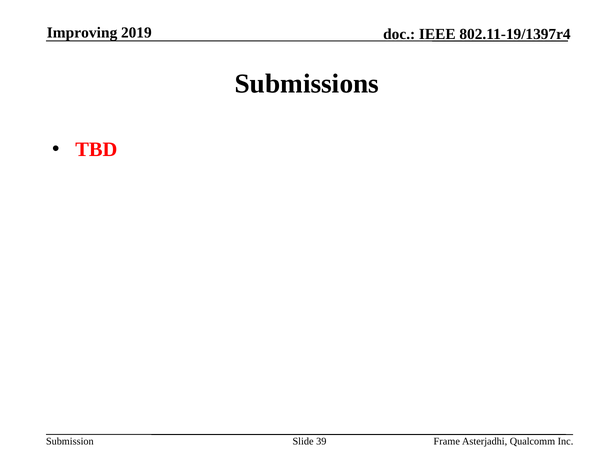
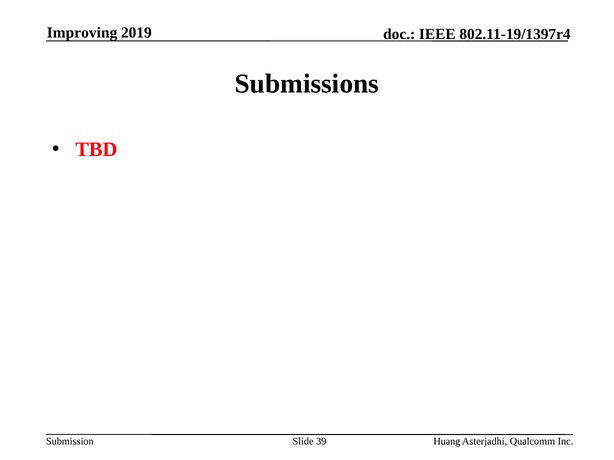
Frame: Frame -> Huang
